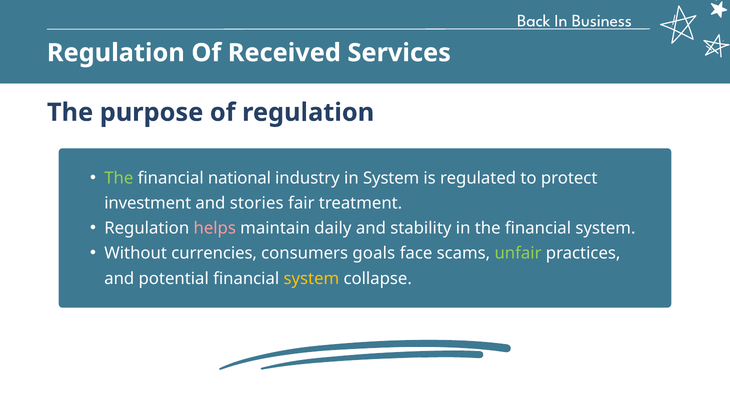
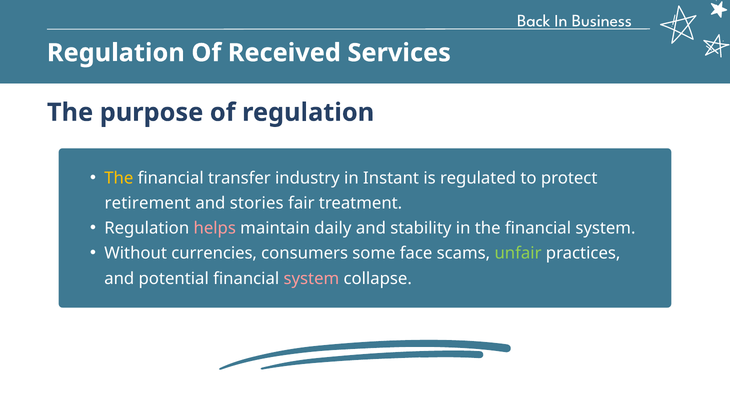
The at (119, 178) colour: light green -> yellow
national: national -> transfer
in System: System -> Instant
investment: investment -> retirement
goals: goals -> some
system at (311, 278) colour: yellow -> pink
